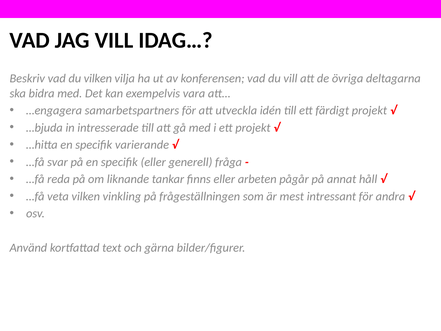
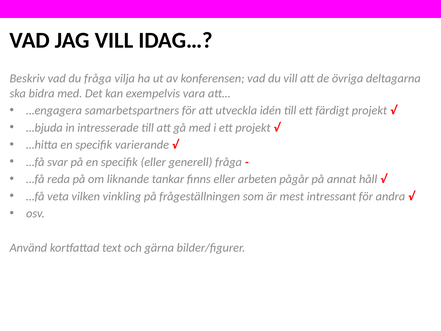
du vilken: vilken -> fråga
